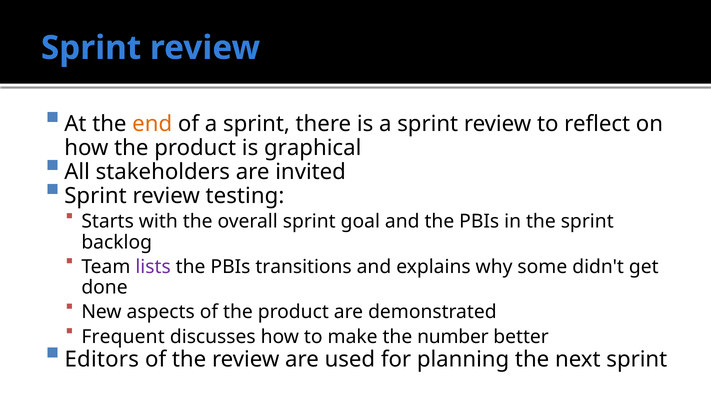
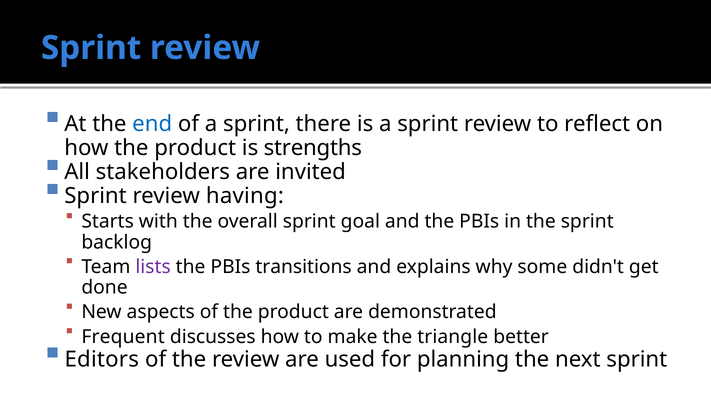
end colour: orange -> blue
graphical: graphical -> strengths
testing: testing -> having
number: number -> triangle
